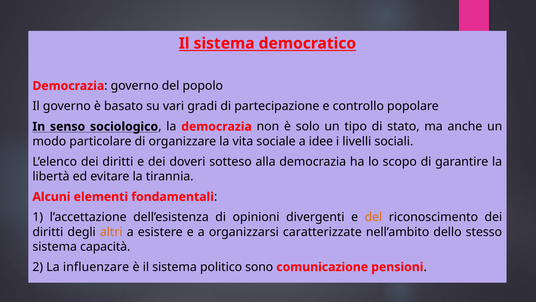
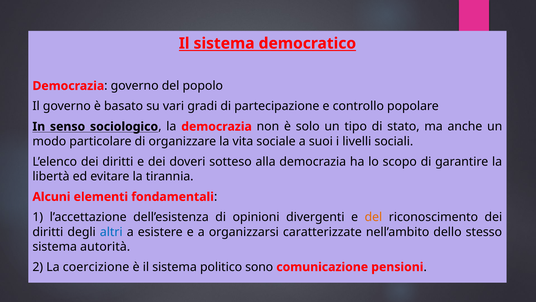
idee: idee -> suoi
altri colour: orange -> blue
capacità: capacità -> autorità
influenzare: influenzare -> coercizione
